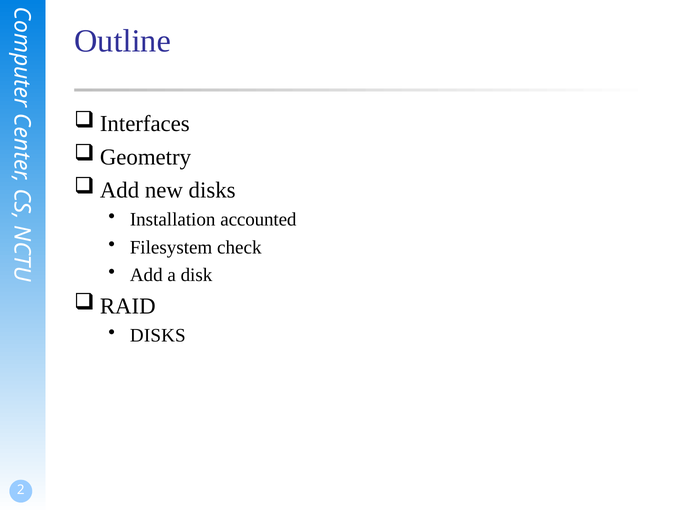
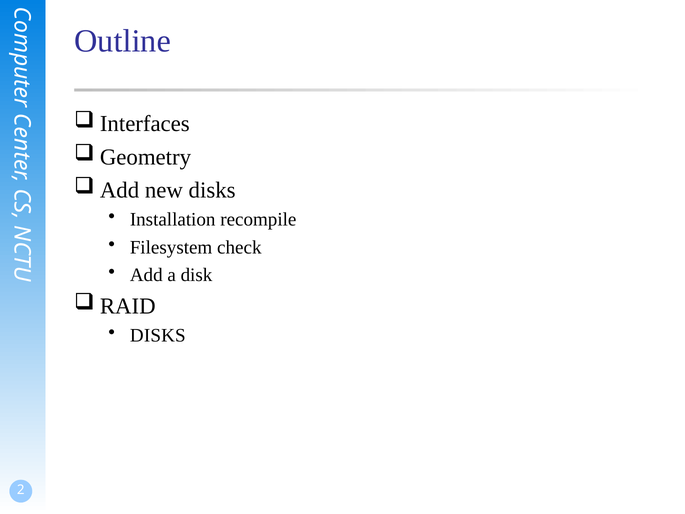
accounted: accounted -> recompile
